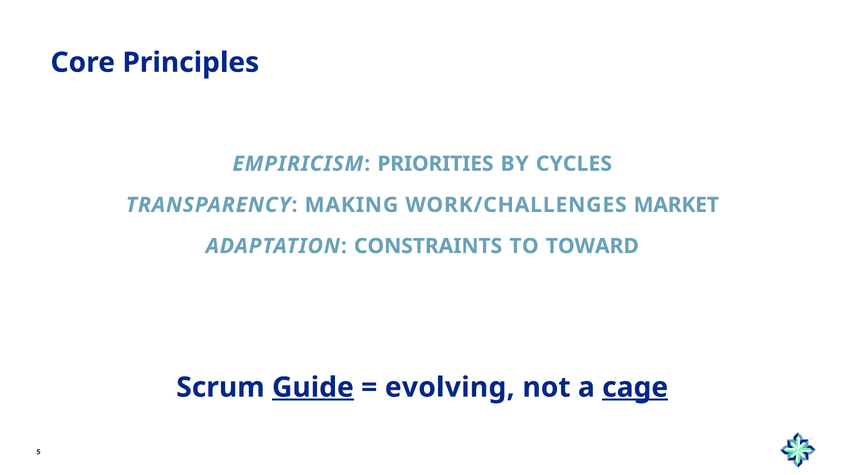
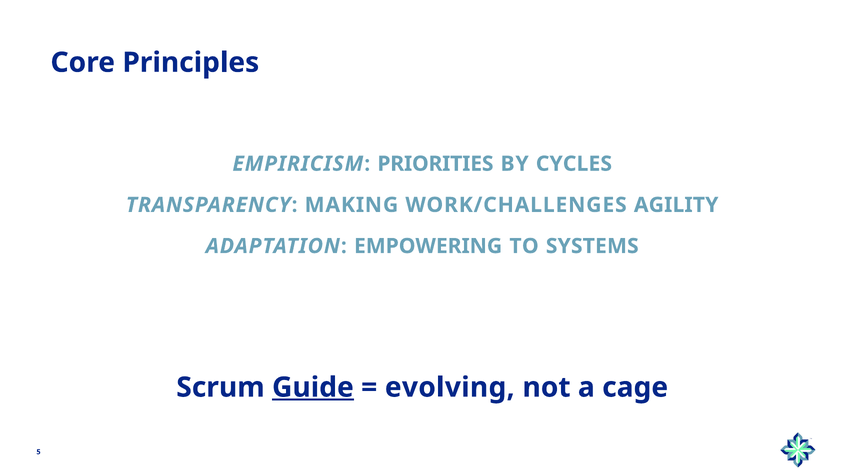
MARKET: MARKET -> AGILITY
CONSTRAINTS: CONSTRAINTS -> EMPOWERING
TOWARD: TOWARD -> SYSTEMS
cage underline: present -> none
